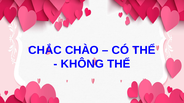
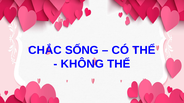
CHÀO: CHÀO -> SỐNG
